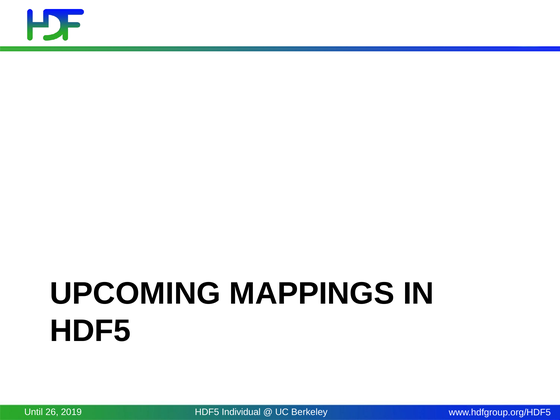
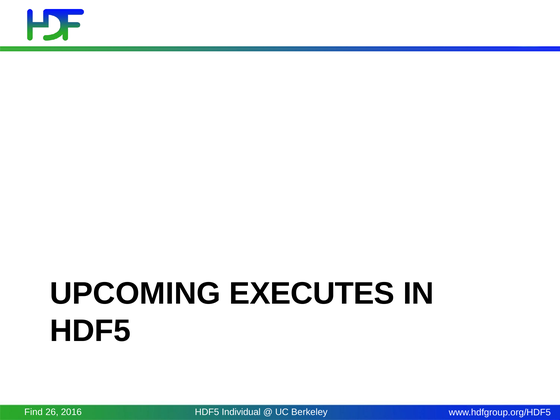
MAPPINGS: MAPPINGS -> EXECUTES
Until: Until -> Find
2019: 2019 -> 2016
